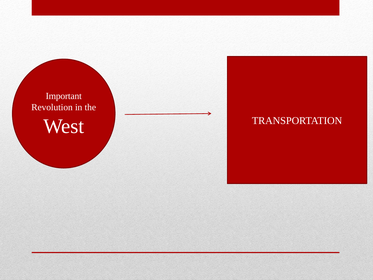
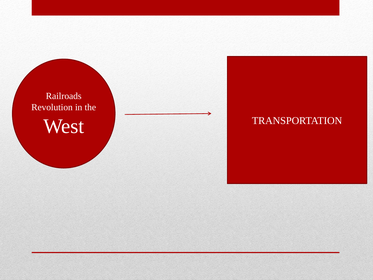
Important: Important -> Railroads
